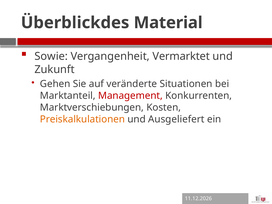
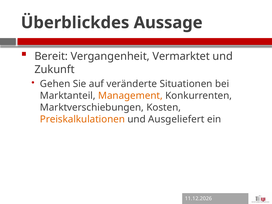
Material: Material -> Aussage
Sowie: Sowie -> Bereit
Management colour: red -> orange
